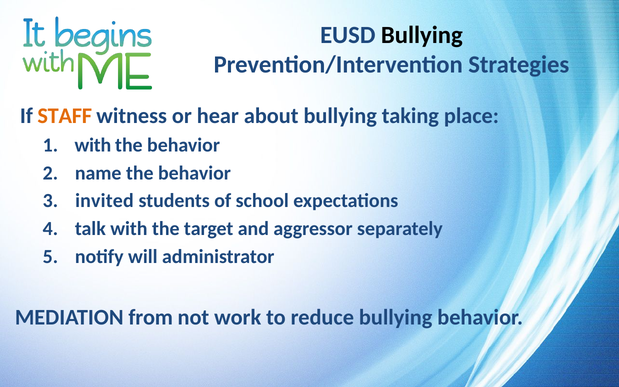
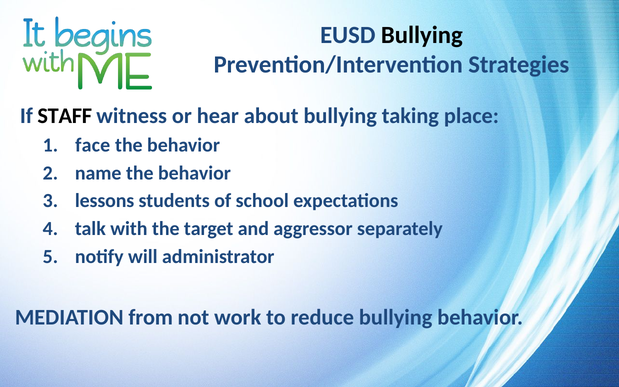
STAFF colour: orange -> black
with at (93, 145): with -> face
invited: invited -> lessons
